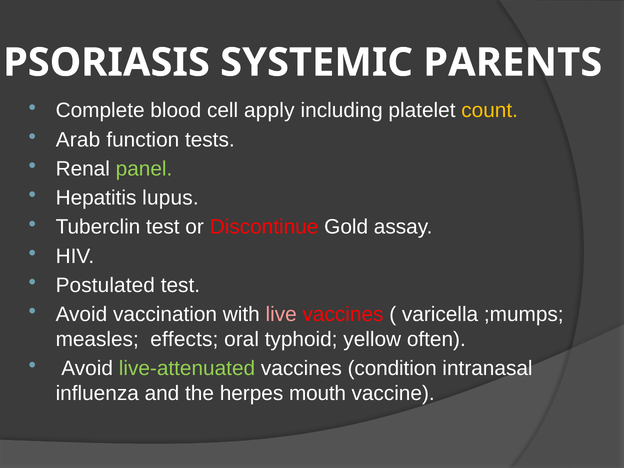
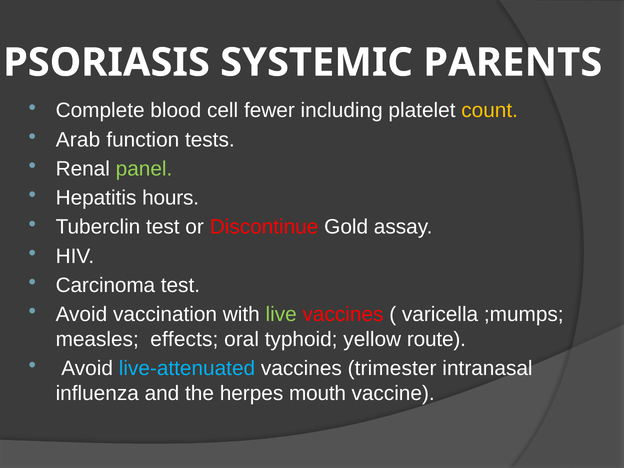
apply: apply -> fewer
lupus: lupus -> hours
Postulated: Postulated -> Carcinoma
live colour: pink -> light green
often: often -> route
live-attenuated colour: light green -> light blue
condition: condition -> trimester
